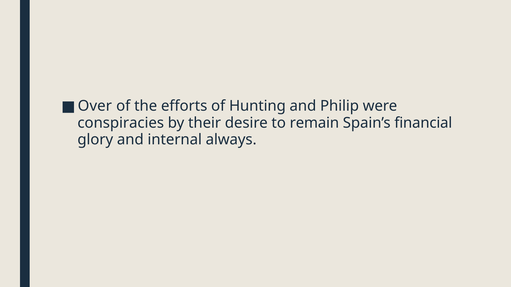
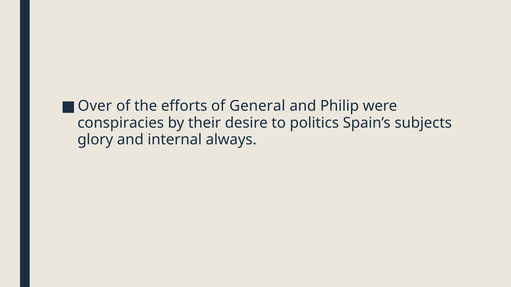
Hunting: Hunting -> General
remain: remain -> politics
financial: financial -> subjects
